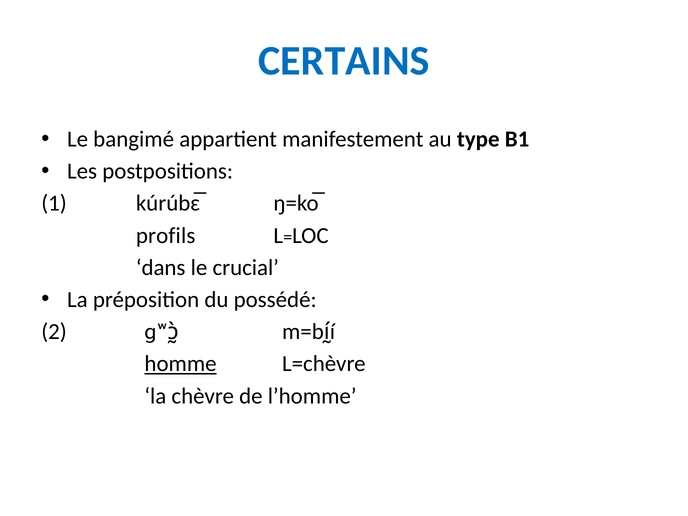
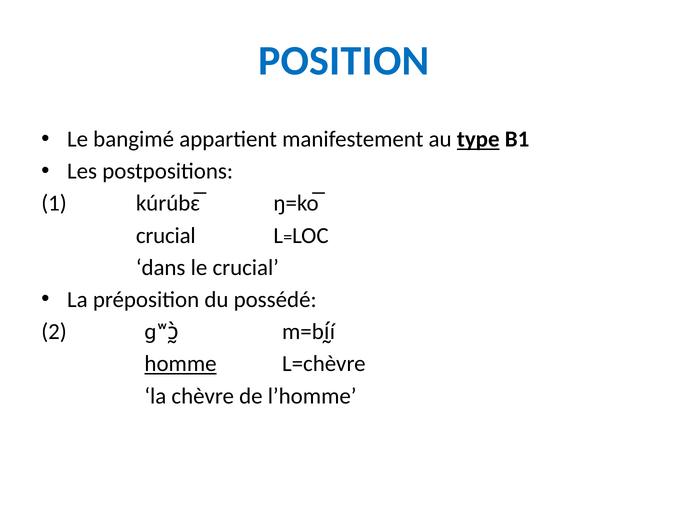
CERTAINS: CERTAINS -> POSITION
type underline: none -> present
profils at (166, 236): profils -> crucial
